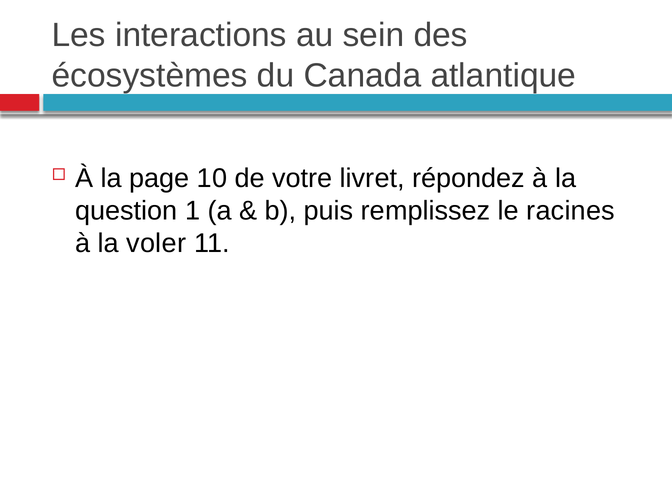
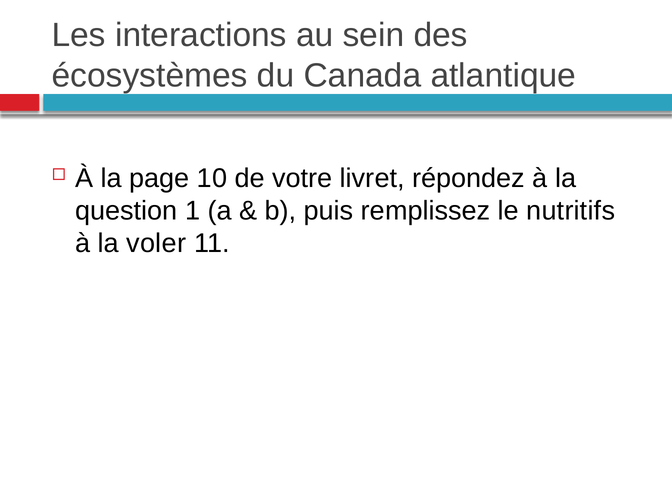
racines: racines -> nutritifs
